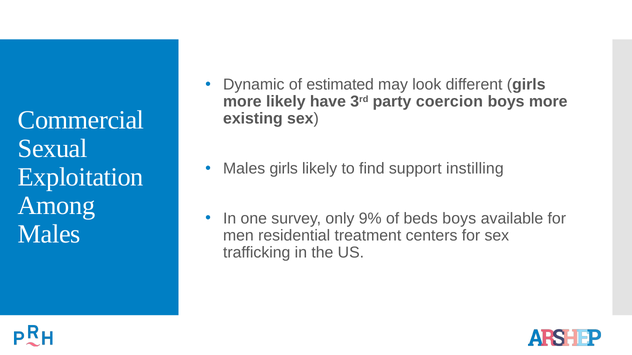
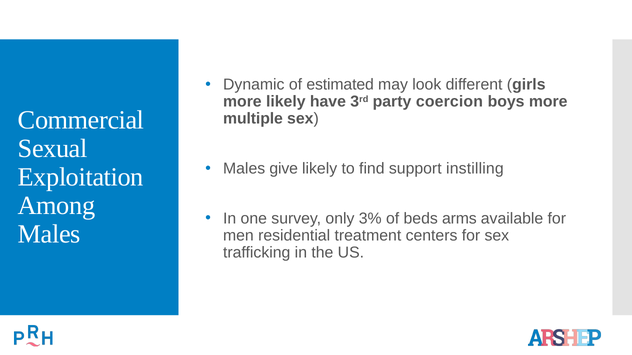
existing: existing -> multiple
Males girls: girls -> give
9%: 9% -> 3%
beds boys: boys -> arms
